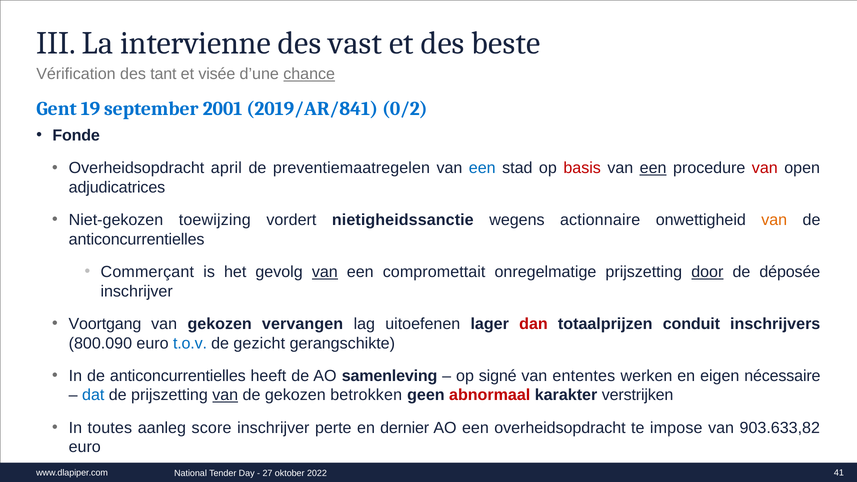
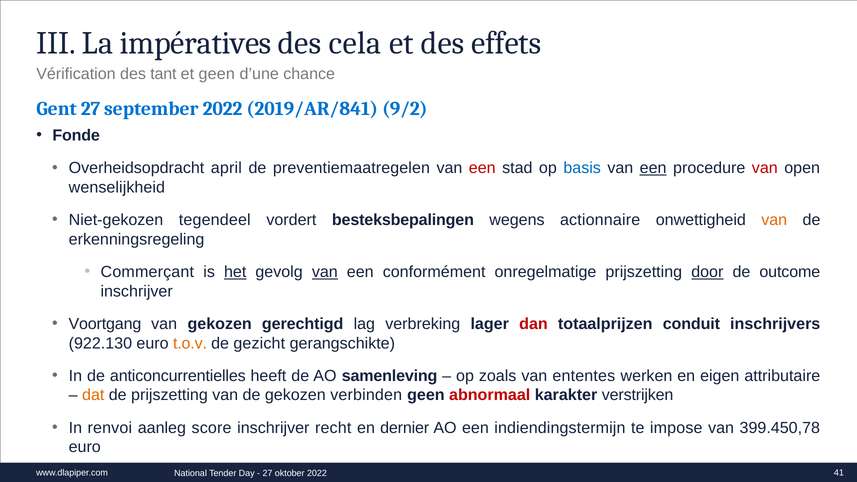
intervienne: intervienne -> impératives
vast: vast -> cela
beste: beste -> effets
et visée: visée -> geen
chance underline: present -> none
Gent 19: 19 -> 27
september 2001: 2001 -> 2022
0/2: 0/2 -> 9/2
een at (482, 168) colour: blue -> red
basis colour: red -> blue
adjudicatrices: adjudicatrices -> wenselijkheid
toewijzing: toewijzing -> tegendeel
nietigheidssanctie: nietigheidssanctie -> besteksbepalingen
anticoncurrentielles at (137, 239): anticoncurrentielles -> erkenningsregeling
het at (235, 272) underline: none -> present
compromettait: compromettait -> conformément
déposée: déposée -> outcome
vervangen: vervangen -> gerechtigd
uitoefenen: uitoefenen -> verbreking
800.090: 800.090 -> 922.130
t.o.v colour: blue -> orange
signé: signé -> zoals
nécessaire: nécessaire -> attributaire
dat colour: blue -> orange
van at (225, 395) underline: present -> none
betrokken: betrokken -> verbinden
toutes: toutes -> renvoi
perte: perte -> recht
een overheidsopdracht: overheidsopdracht -> indiendingstermijn
903.633,82: 903.633,82 -> 399.450,78
